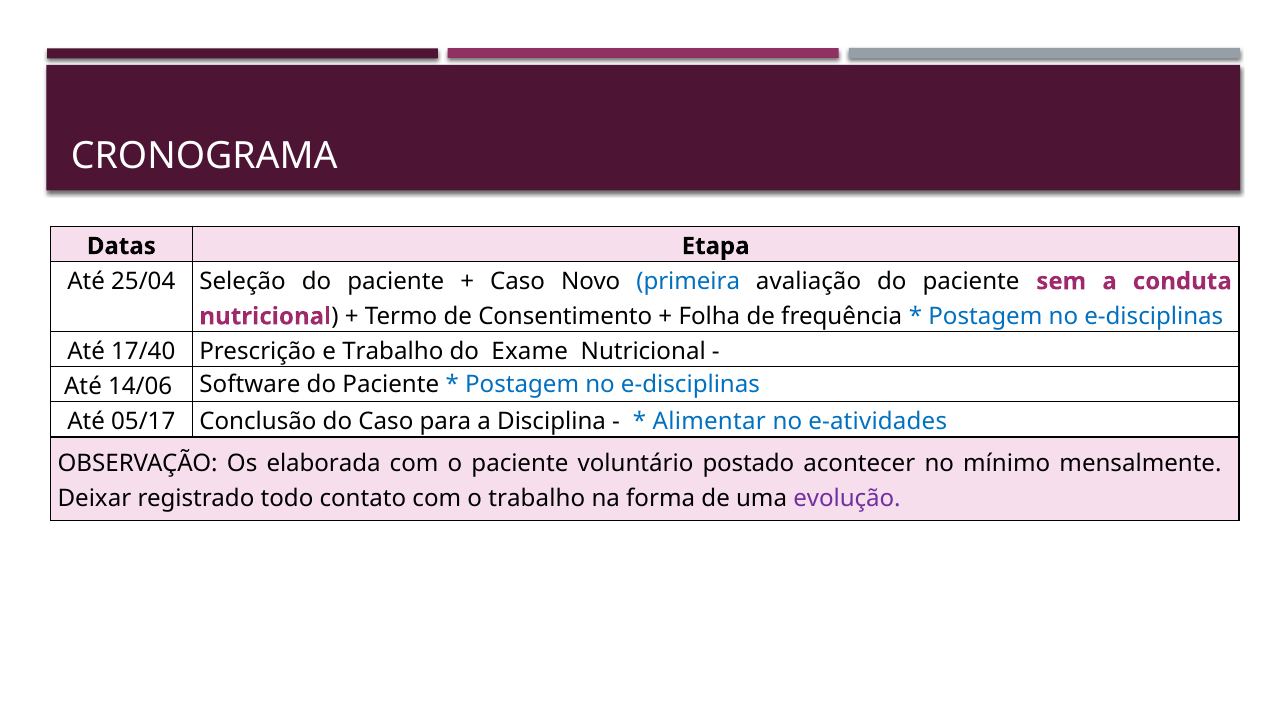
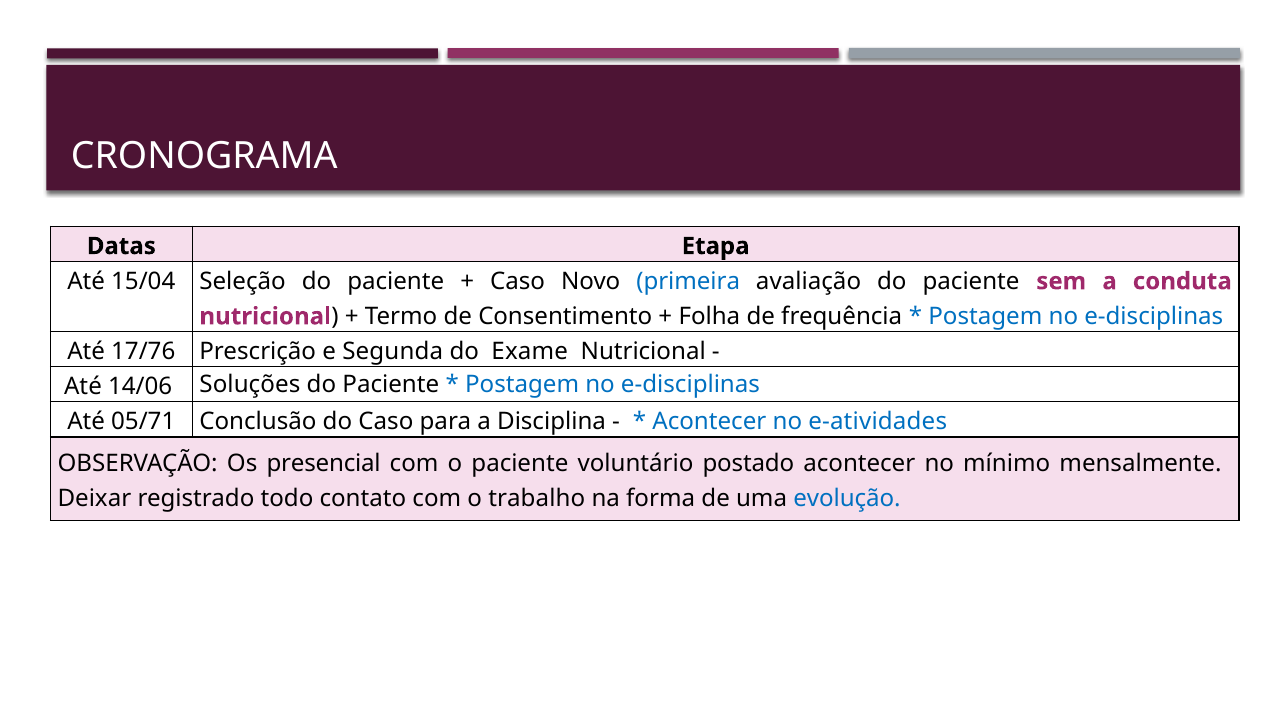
25/04: 25/04 -> 15/04
17/40: 17/40 -> 17/76
e Trabalho: Trabalho -> Segunda
Software: Software -> Soluções
05/17: 05/17 -> 05/71
Alimentar at (709, 422): Alimentar -> Acontecer
elaborada: elaborada -> presencial
evolução colour: purple -> blue
